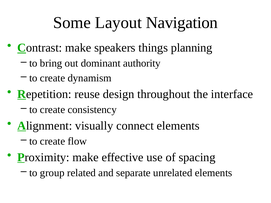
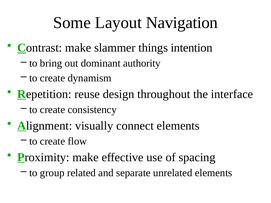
speakers: speakers -> slammer
planning: planning -> intention
